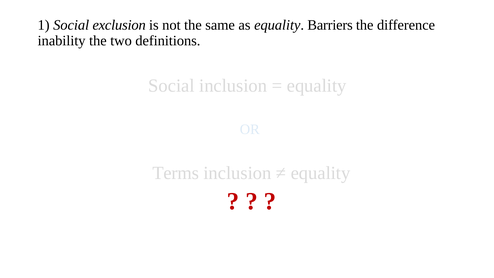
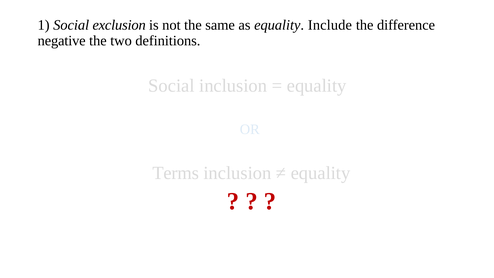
Barriers: Barriers -> Include
inability: inability -> negative
